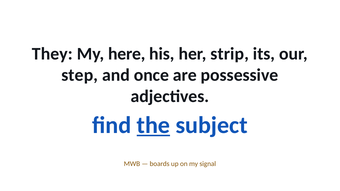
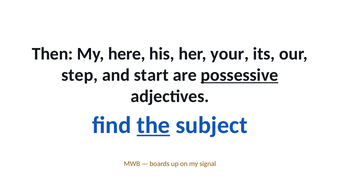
They: They -> Then
strip: strip -> your
once: once -> start
possessive underline: none -> present
